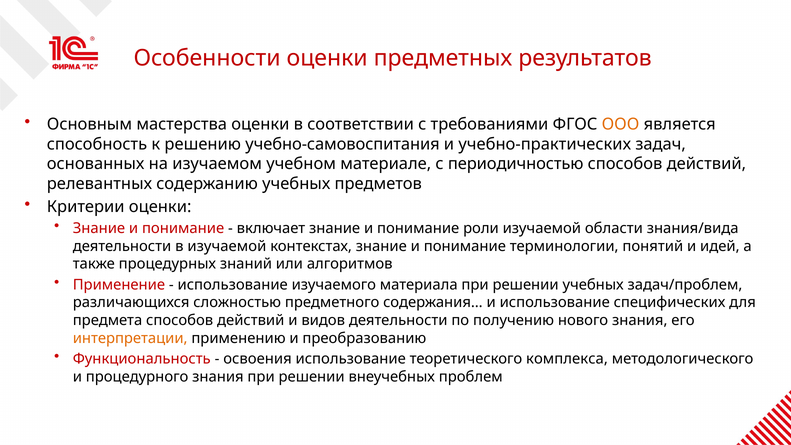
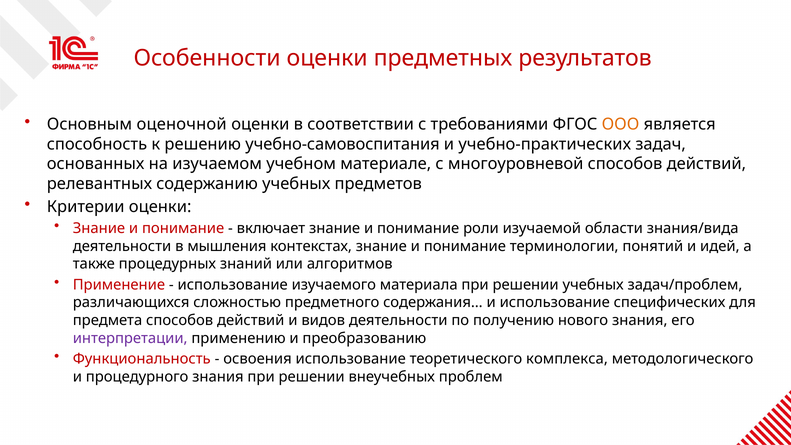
мастерства: мастерства -> оценочной
периодичностью: периодичностью -> многоуровневой
в изучаемой: изучаемой -> мышления
интерпретации colour: orange -> purple
